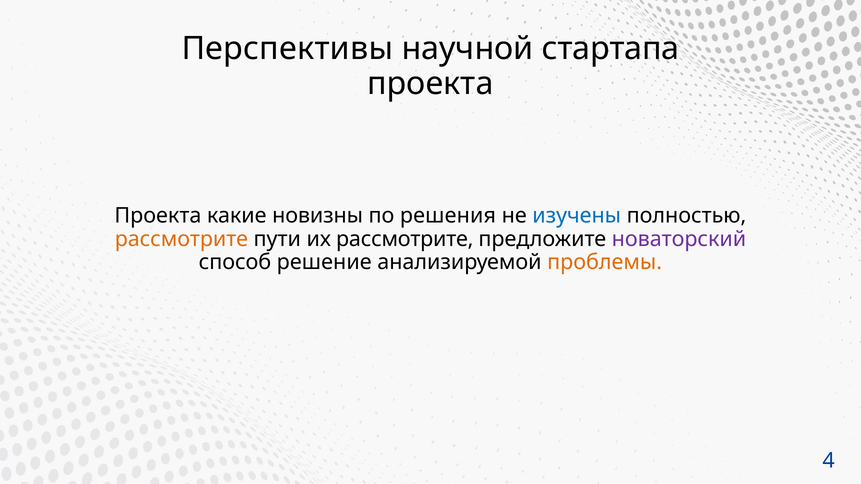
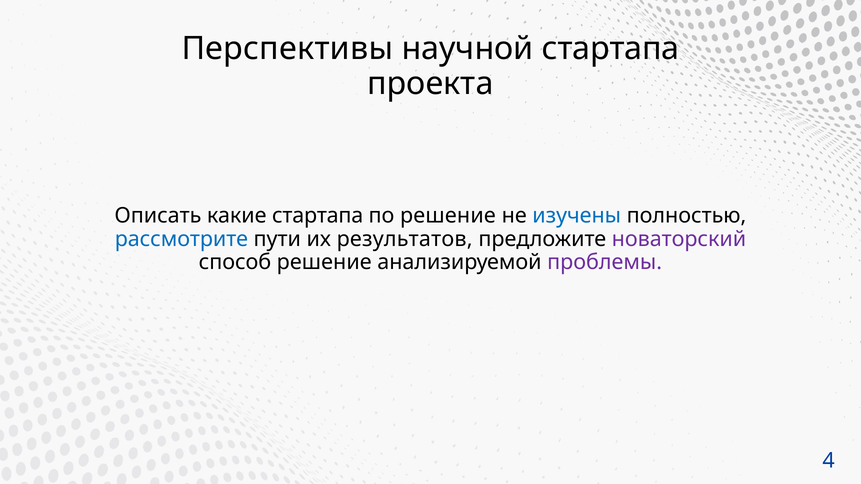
Проекта at (158, 216): Проекта -> Описать
какие новизны: новизны -> стартапа
по решения: решения -> решение
рассмотрите at (181, 239) colour: orange -> blue
их рассмотрите: рассмотрите -> результатов
проблемы colour: orange -> purple
